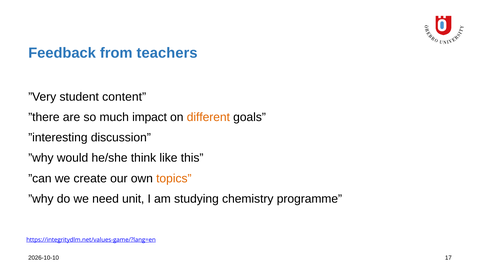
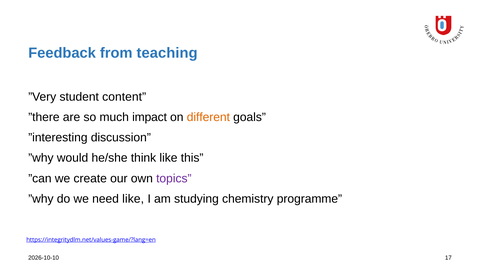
teachers: teachers -> teaching
topics colour: orange -> purple
need unit: unit -> like
